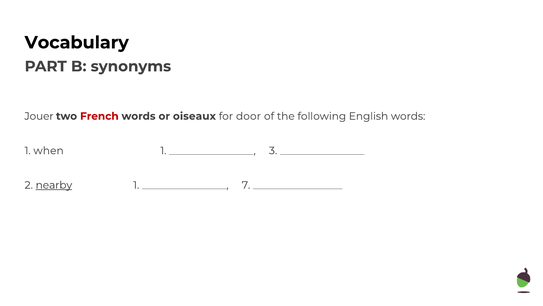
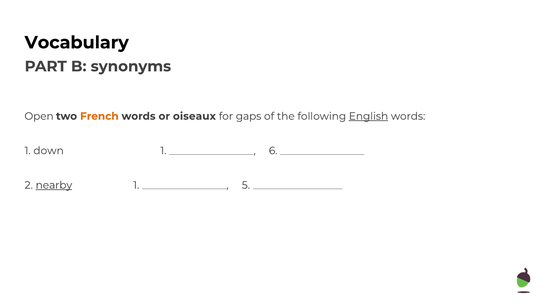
Jouer: Jouer -> Open
French colour: red -> orange
door: door -> gaps
English underline: none -> present
when: when -> down
3: 3 -> 6
7: 7 -> 5
